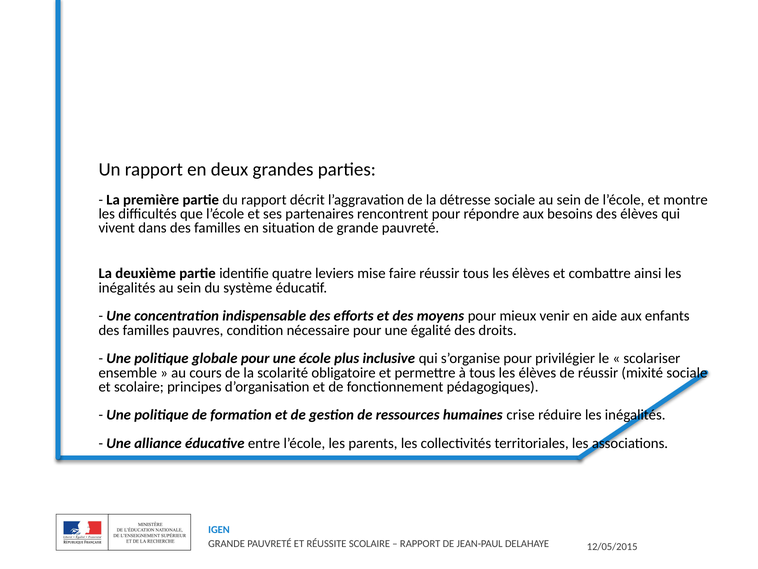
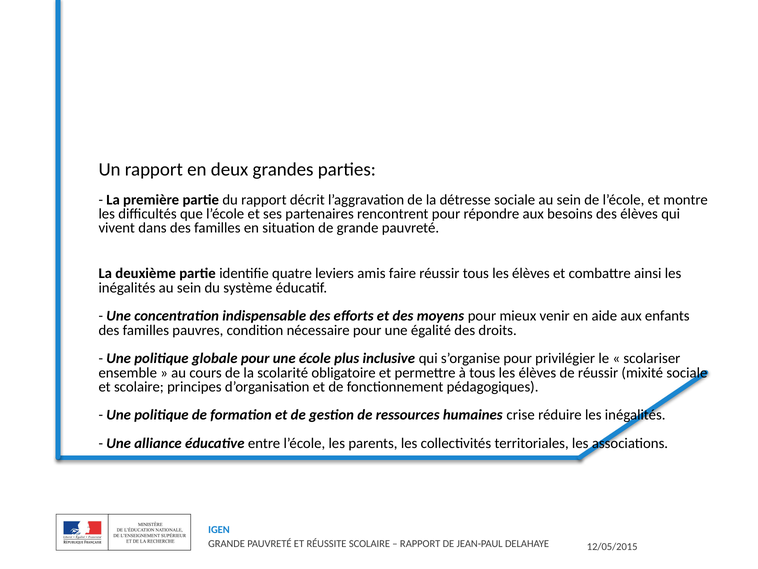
mise: mise -> amis
